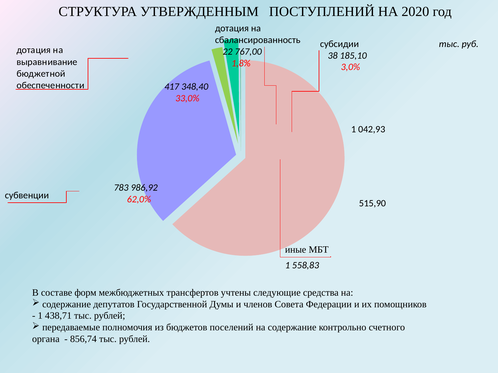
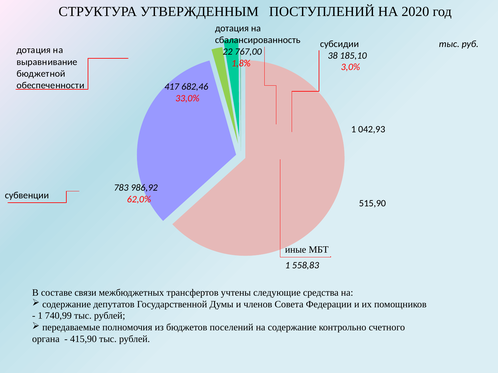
348,40: 348,40 -> 682,46
форм: форм -> связи
438,71: 438,71 -> 740,99
856,74: 856,74 -> 415,90
